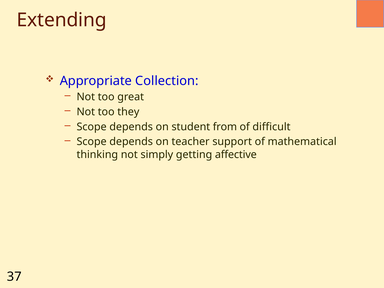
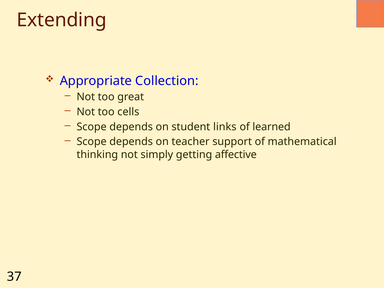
they: they -> cells
from: from -> links
difficult: difficult -> learned
